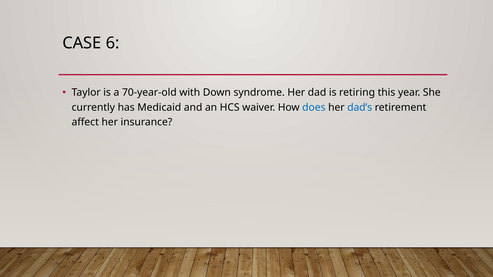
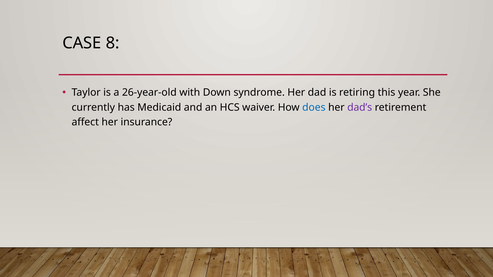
6: 6 -> 8
70-year-old: 70-year-old -> 26-year-old
dad’s colour: blue -> purple
